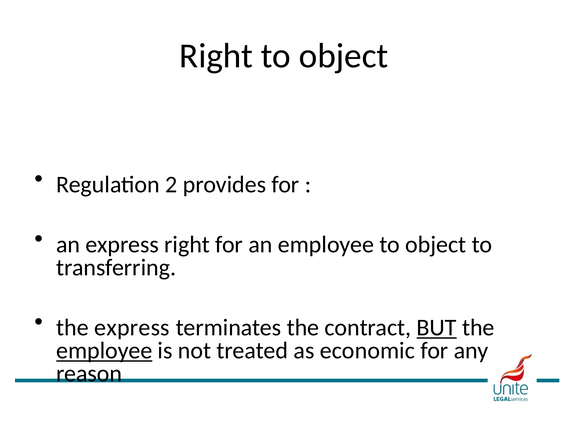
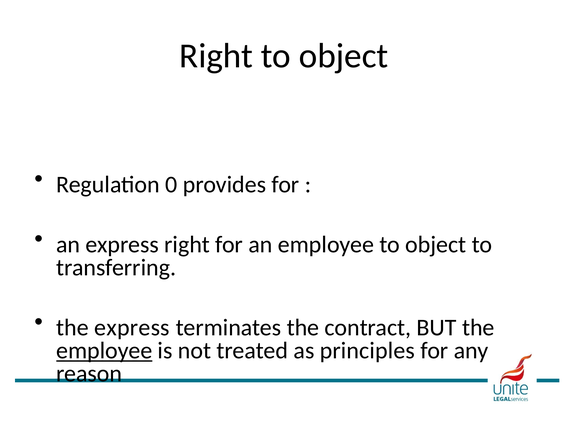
2: 2 -> 0
BUT underline: present -> none
economic: economic -> principles
